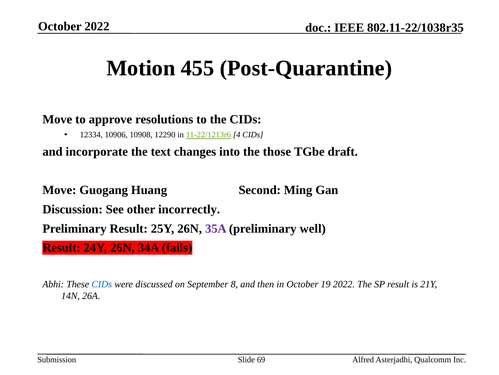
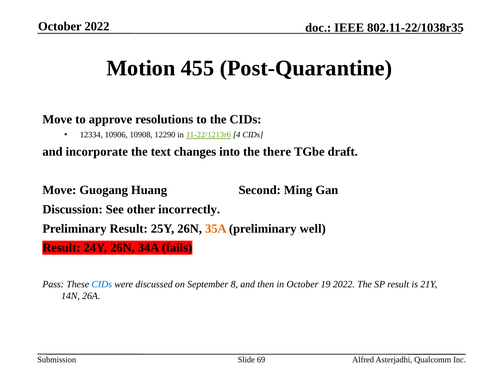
those: those -> there
35A colour: purple -> orange
Abhi: Abhi -> Pass
